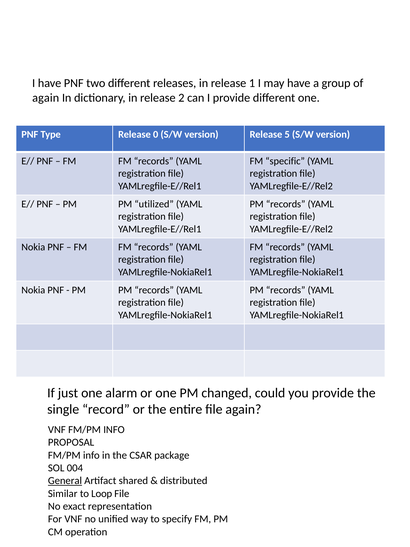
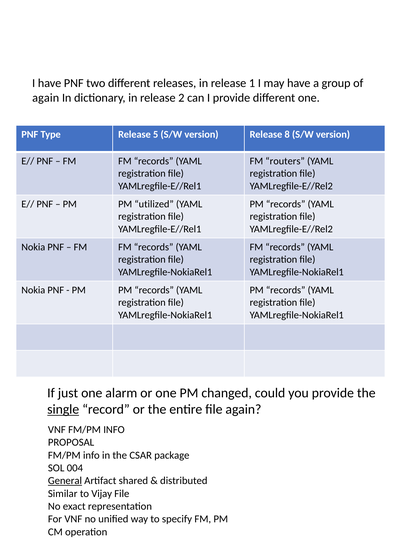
0: 0 -> 5
5: 5 -> 8
specific: specific -> routers
single underline: none -> present
Loop: Loop -> Vijay
